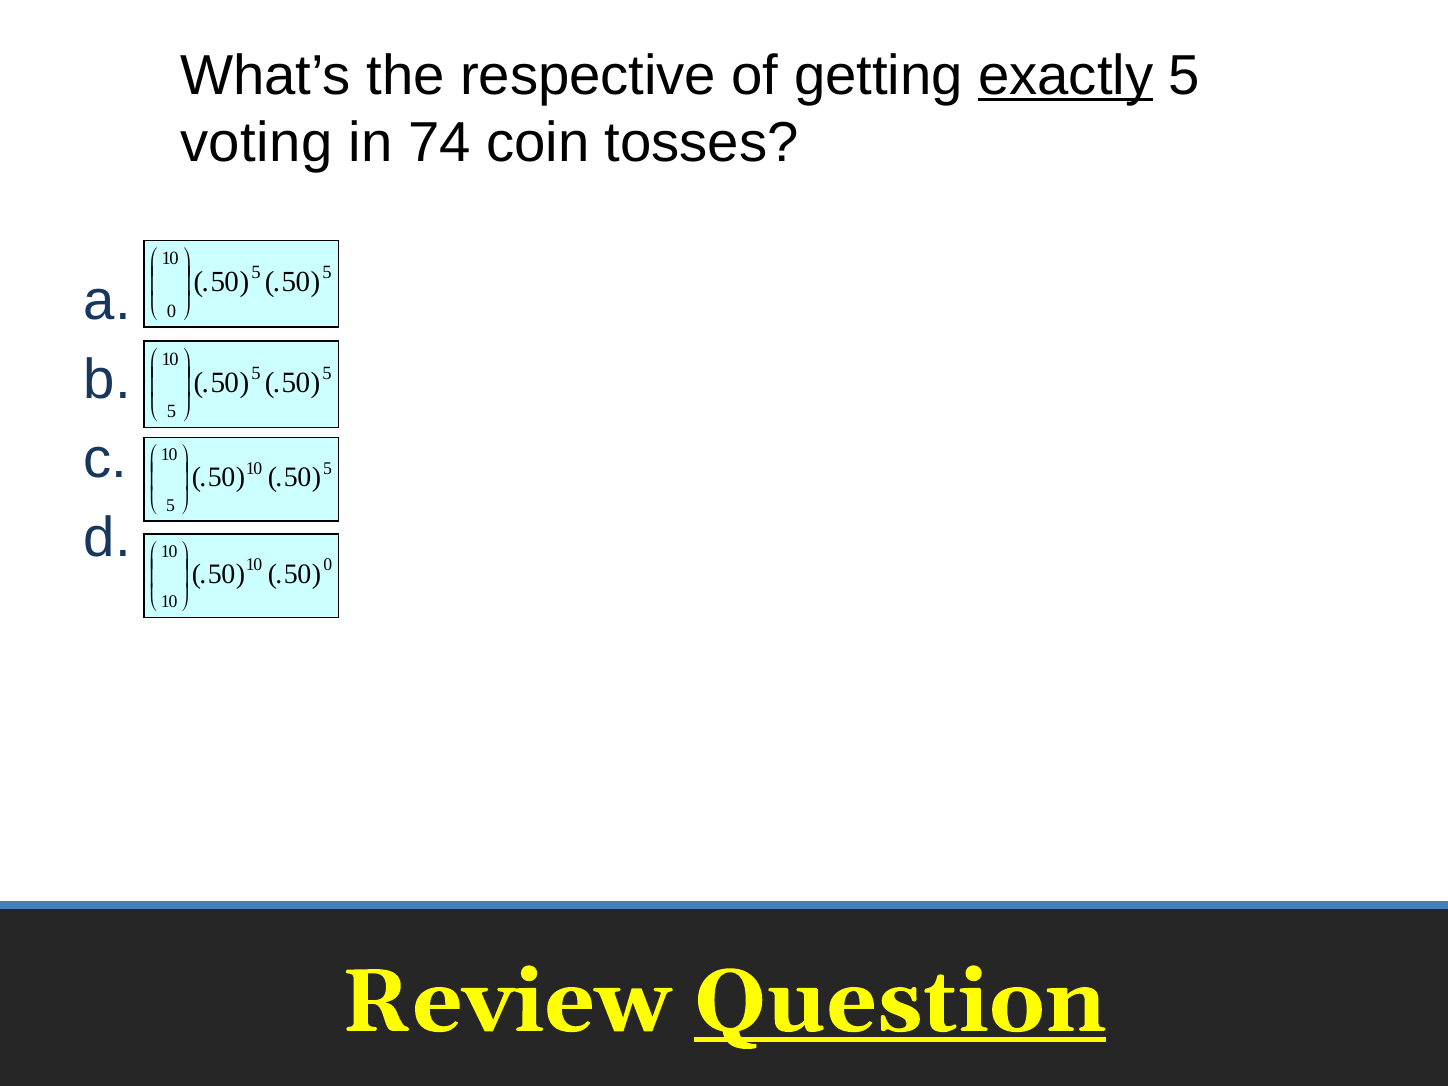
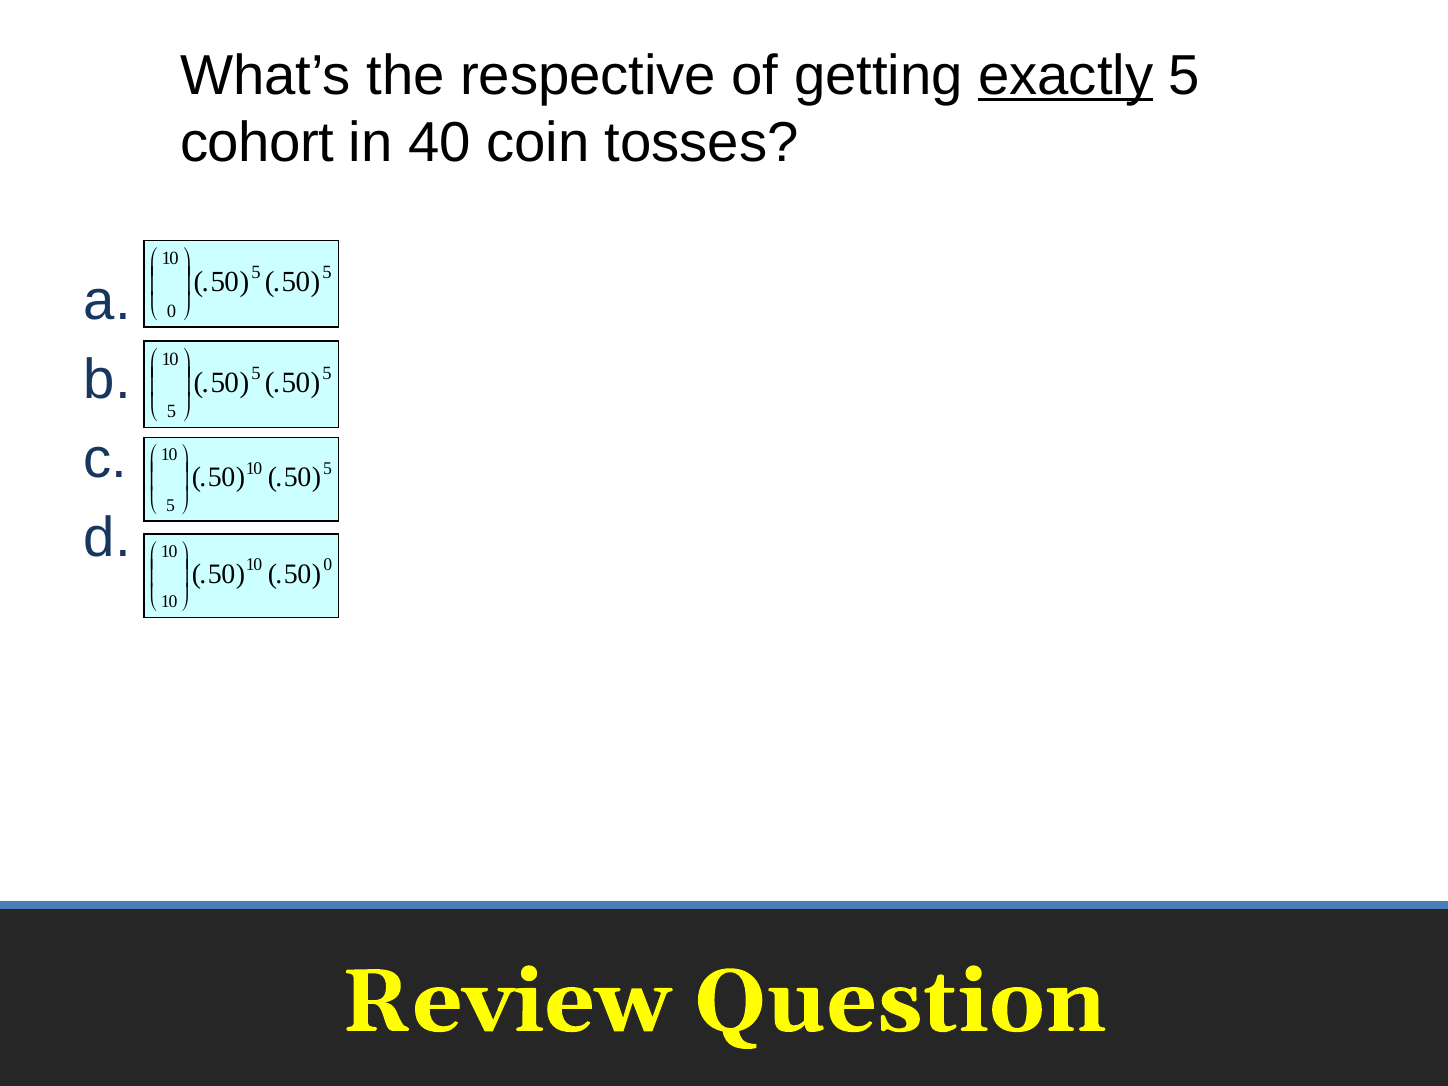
voting: voting -> cohort
74: 74 -> 40
Question underline: present -> none
